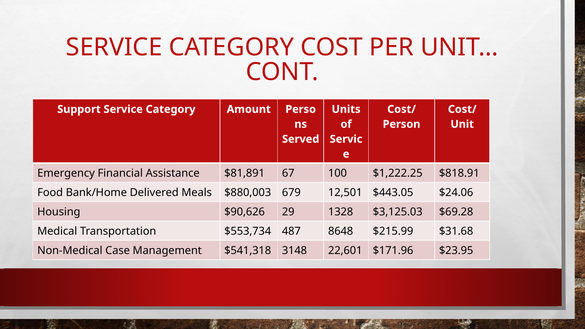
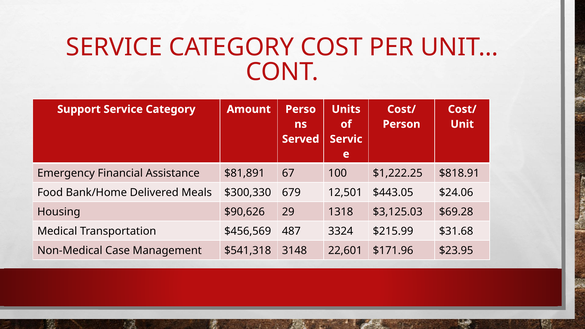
$880,003: $880,003 -> $300,330
1328: 1328 -> 1318
$553,734: $553,734 -> $456,569
8648: 8648 -> 3324
